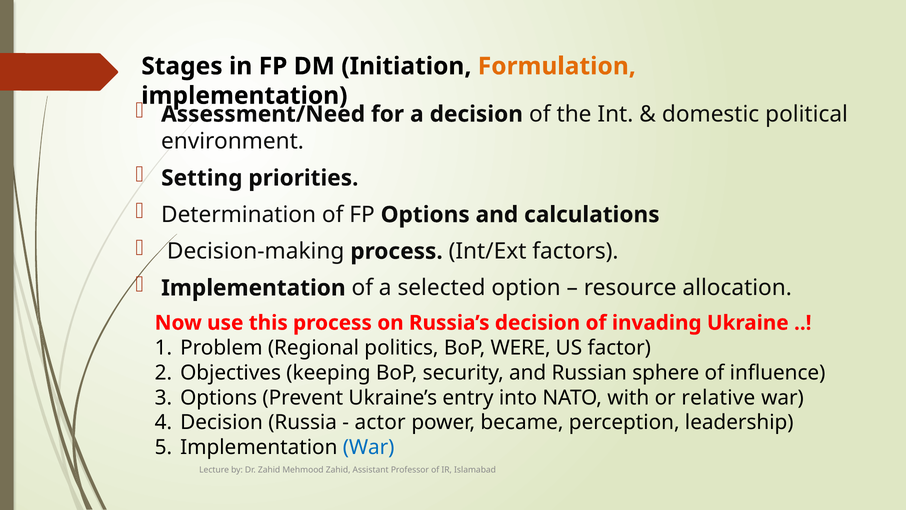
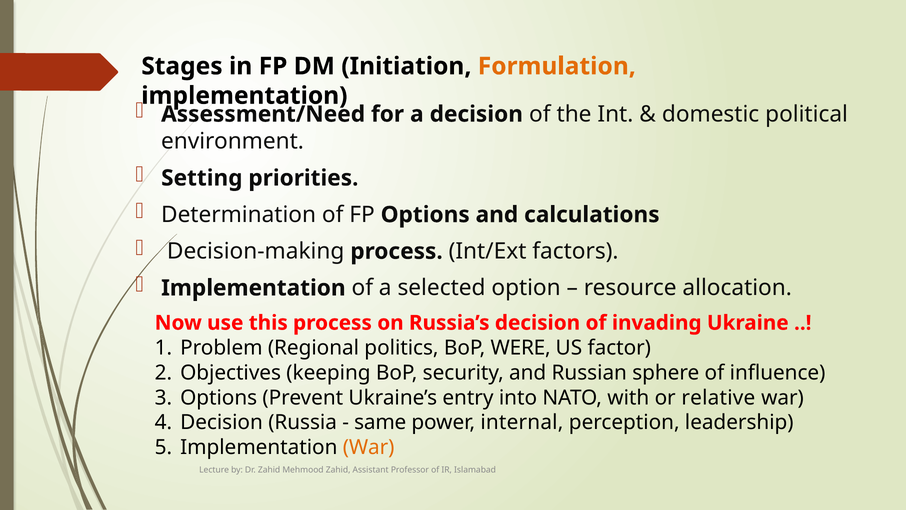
actor: actor -> same
became: became -> internal
War at (369, 447) colour: blue -> orange
